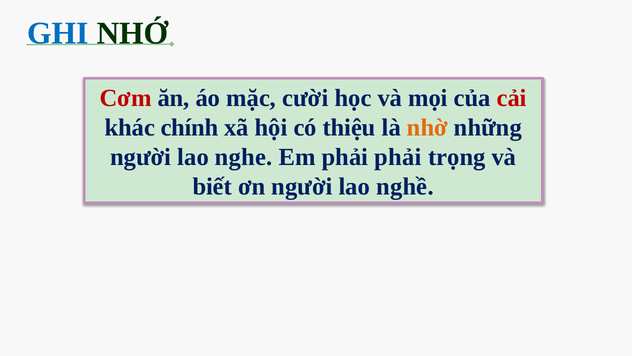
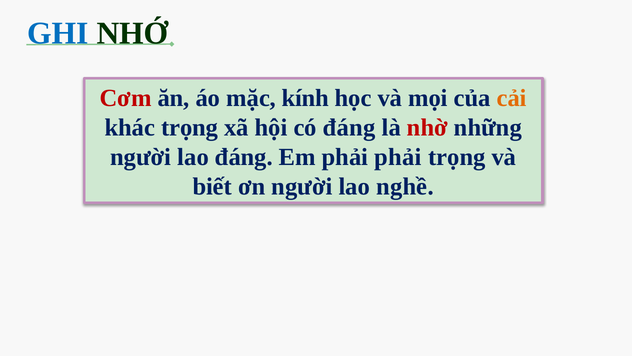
cười: cười -> kính
cải colour: red -> orange
khác chính: chính -> trọng
có thiệu: thiệu -> đáng
nhờ colour: orange -> red
lao nghe: nghe -> đáng
